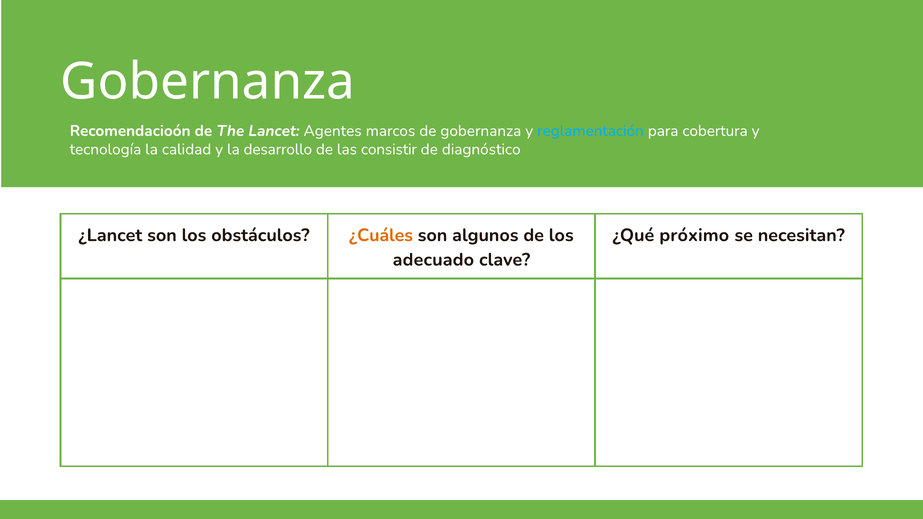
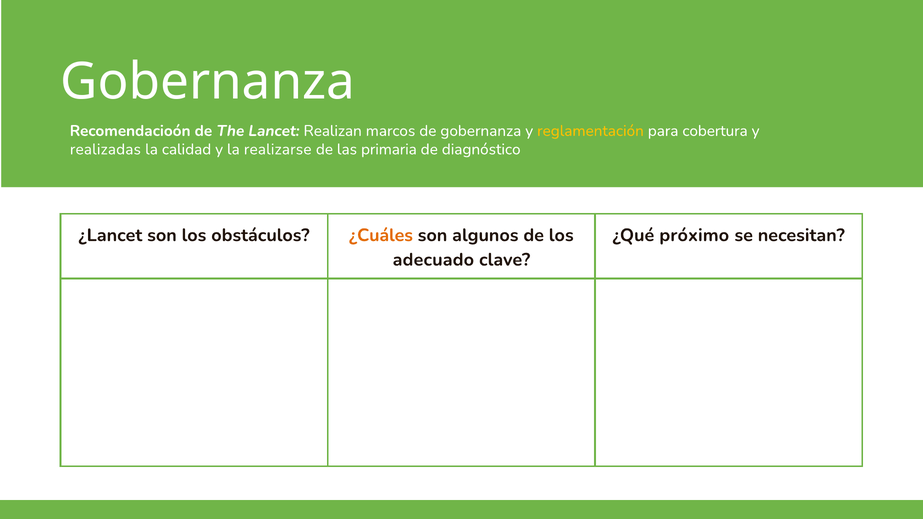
Agentes: Agentes -> Realizan
reglamentación colour: light blue -> yellow
tecnología: tecnología -> realizadas
desarrollo: desarrollo -> realizarse
consistir: consistir -> primaria
